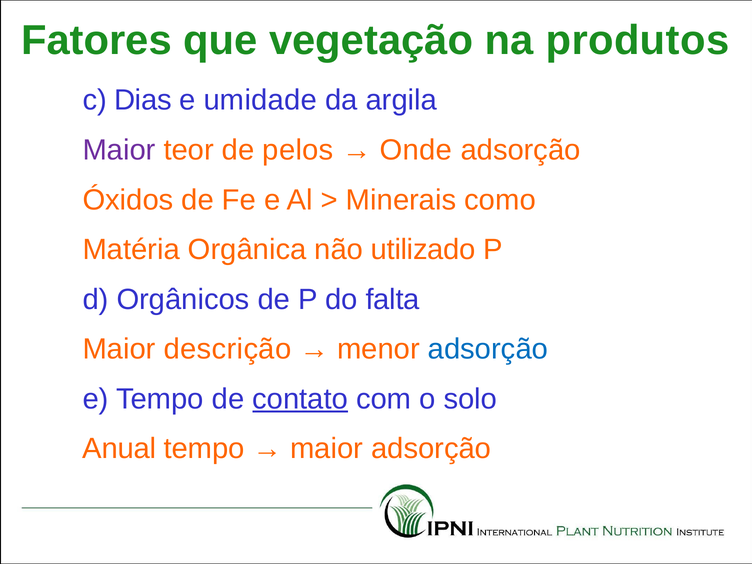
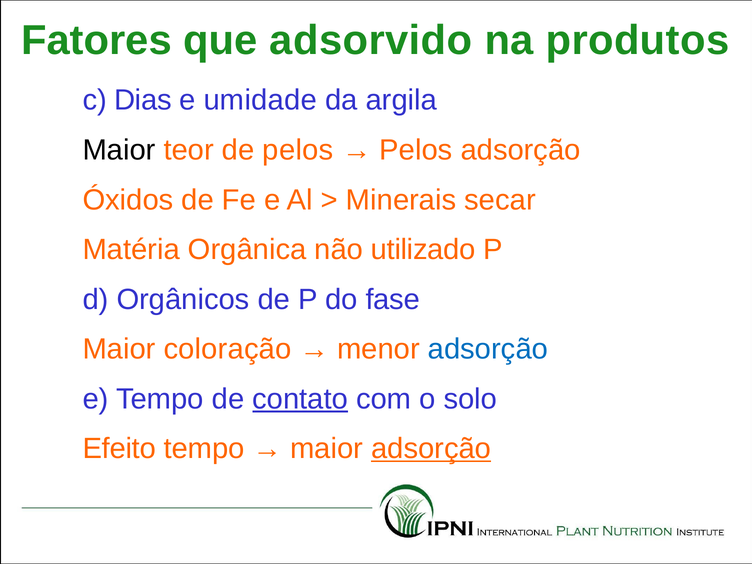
vegetação: vegetação -> adsorvido
Maior at (119, 150) colour: purple -> black
Onde at (416, 150): Onde -> Pelos
como: como -> secar
falta: falta -> fase
descrição: descrição -> coloração
Anual: Anual -> Efeito
adsorção at (431, 449) underline: none -> present
